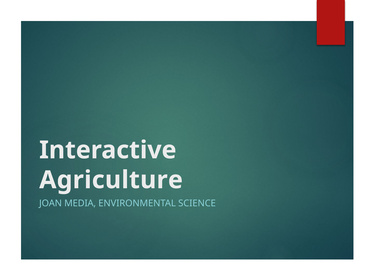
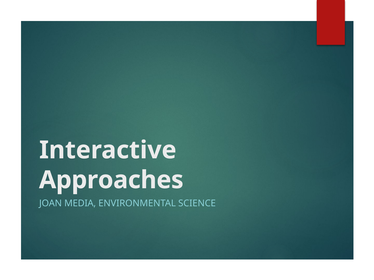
Agriculture: Agriculture -> Approaches
